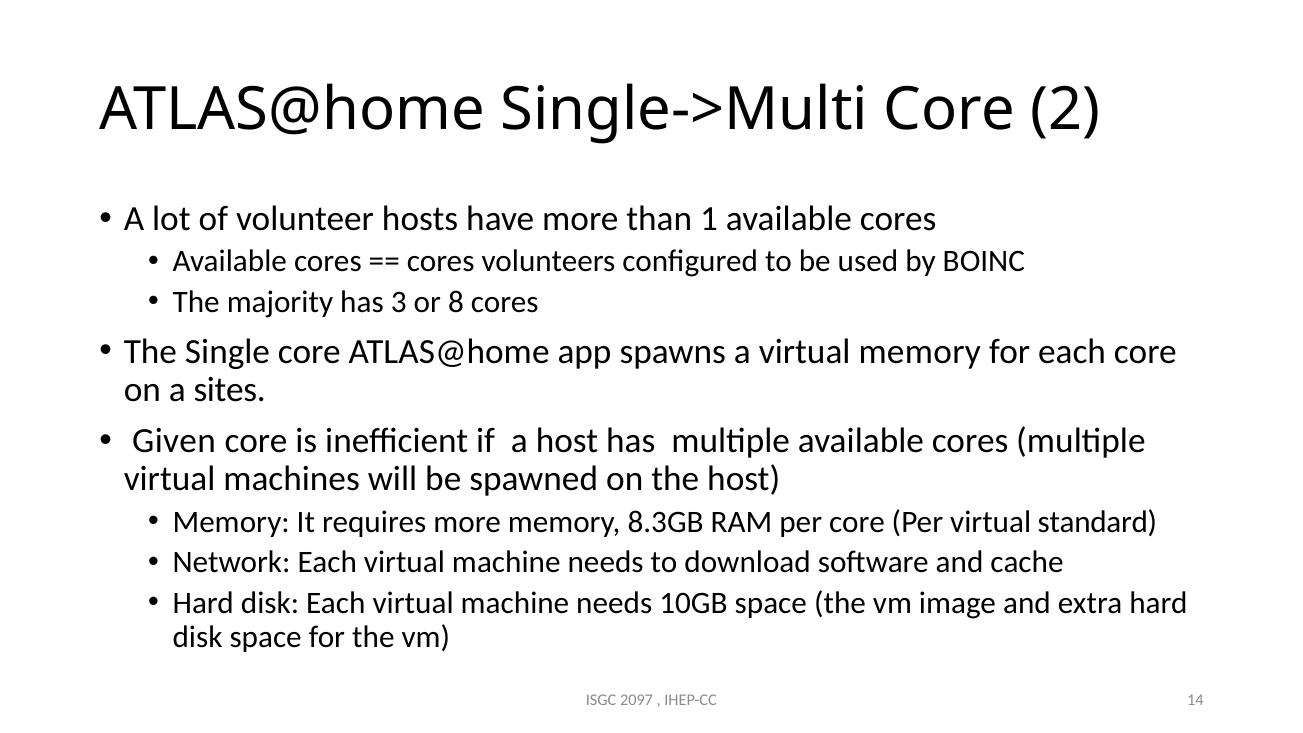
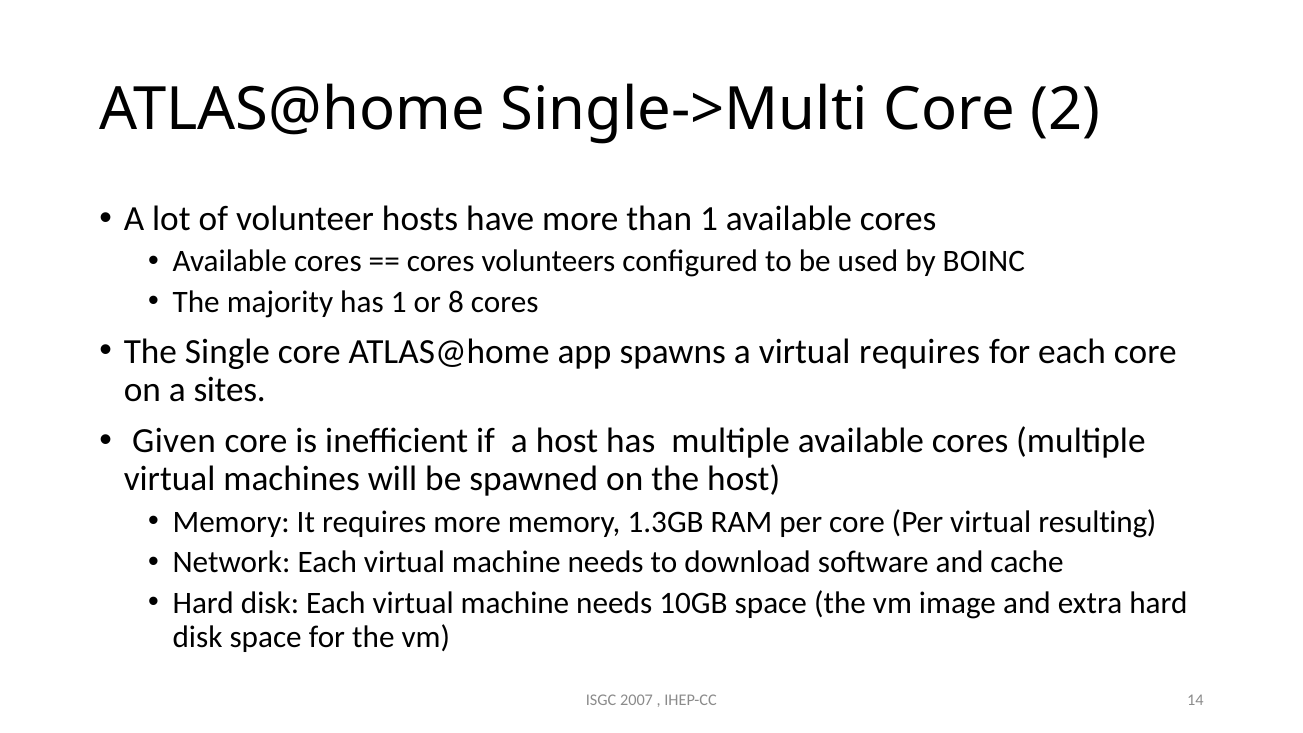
has 3: 3 -> 1
virtual memory: memory -> requires
8.3GB: 8.3GB -> 1.3GB
standard: standard -> resulting
2097: 2097 -> 2007
